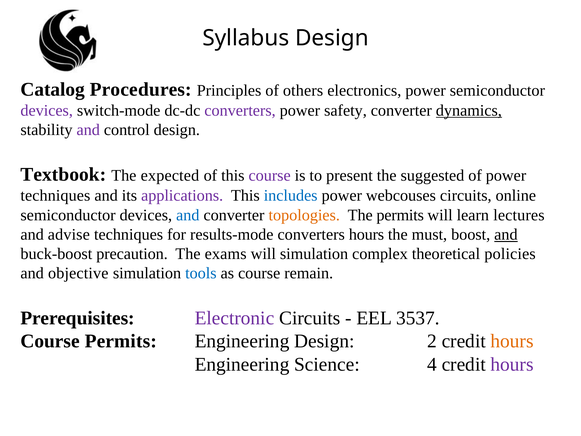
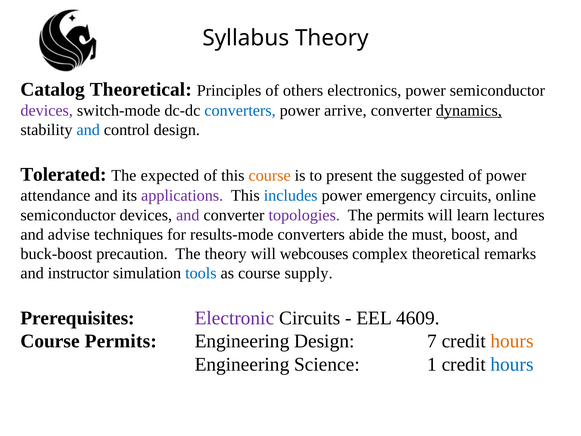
Syllabus Design: Design -> Theory
Catalog Procedures: Procedures -> Theoretical
converters at (240, 110) colour: purple -> blue
safety: safety -> arrive
and at (88, 130) colour: purple -> blue
Textbook: Textbook -> Tolerated
course at (270, 176) colour: purple -> orange
techniques at (55, 196): techniques -> attendance
webcouses: webcouses -> emergency
and at (188, 215) colour: blue -> purple
topologies colour: orange -> purple
converters hours: hours -> abide
and at (506, 234) underline: present -> none
The exams: exams -> theory
will simulation: simulation -> webcouses
policies: policies -> remarks
objective: objective -> instructor
remain: remain -> supply
3537: 3537 -> 4609
2: 2 -> 7
4: 4 -> 1
hours at (512, 364) colour: purple -> blue
